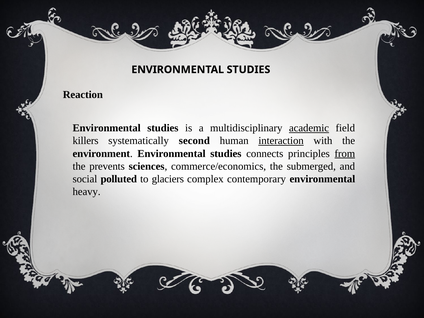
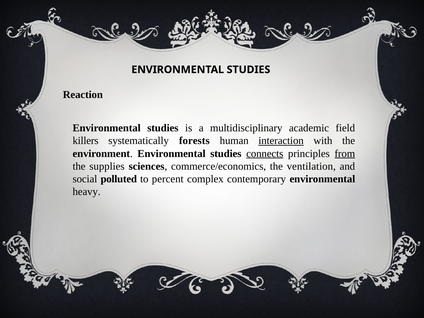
academic underline: present -> none
second: second -> forests
connects underline: none -> present
prevents: prevents -> supplies
submerged: submerged -> ventilation
glaciers: glaciers -> percent
